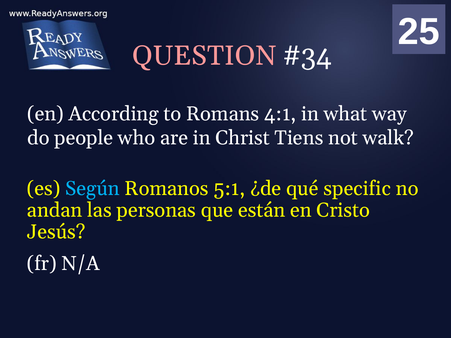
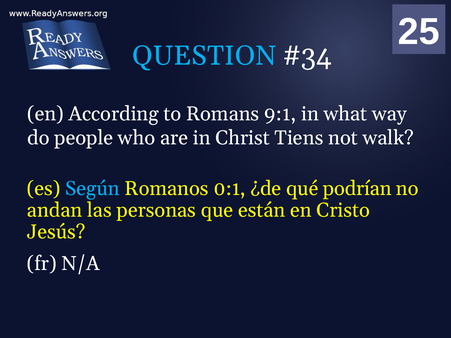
QUESTION colour: pink -> light blue
4:1: 4:1 -> 9:1
5:1: 5:1 -> 0:1
specific: specific -> podrían
